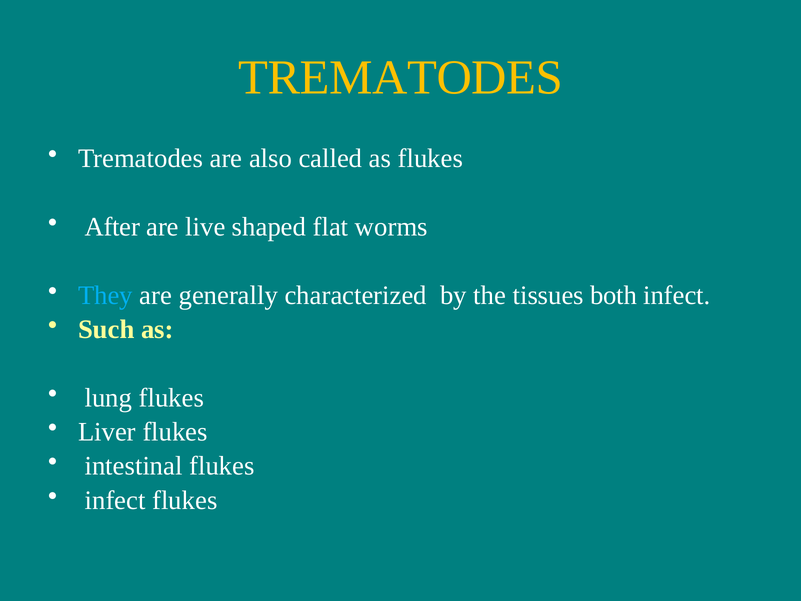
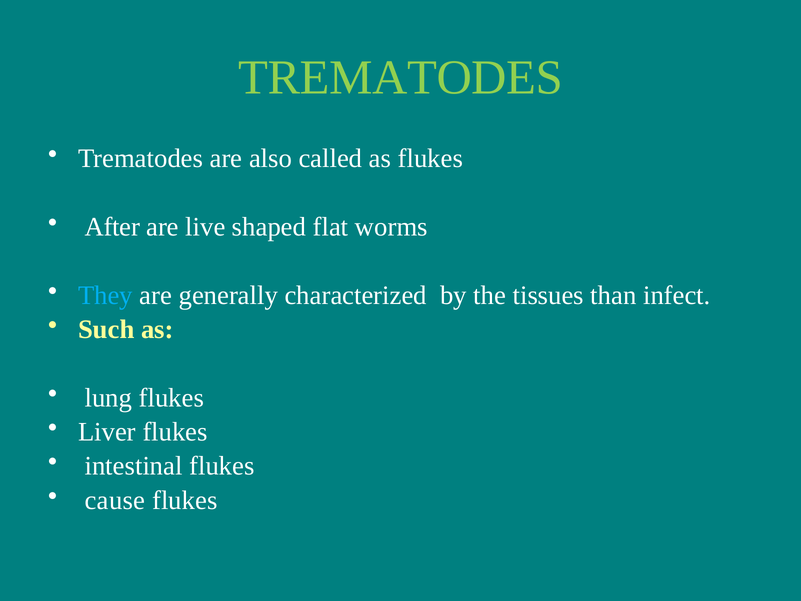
TREMATODES at (401, 78) colour: yellow -> light green
both: both -> than
infect at (115, 500): infect -> cause
